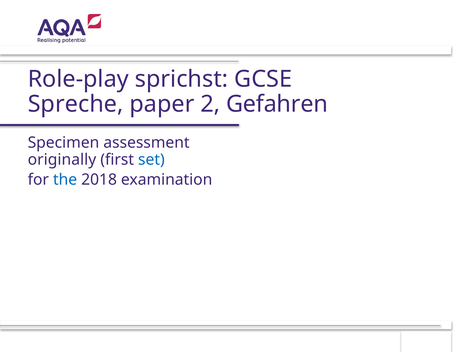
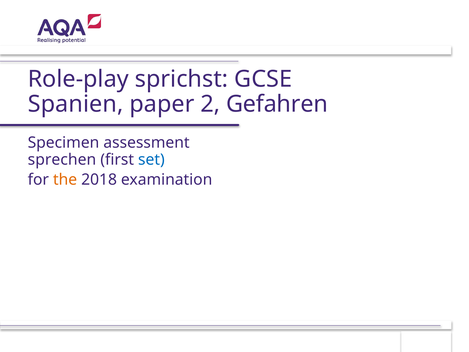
Spreche: Spreche -> Spanien
originally: originally -> sprechen
the colour: blue -> orange
